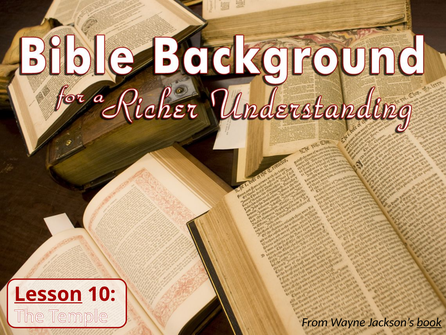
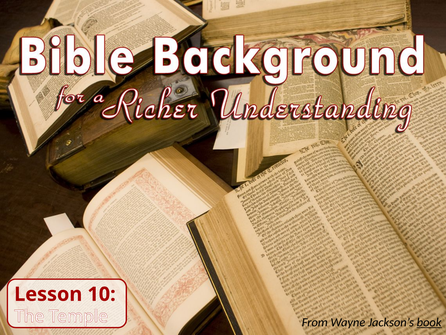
Lesson underline: present -> none
